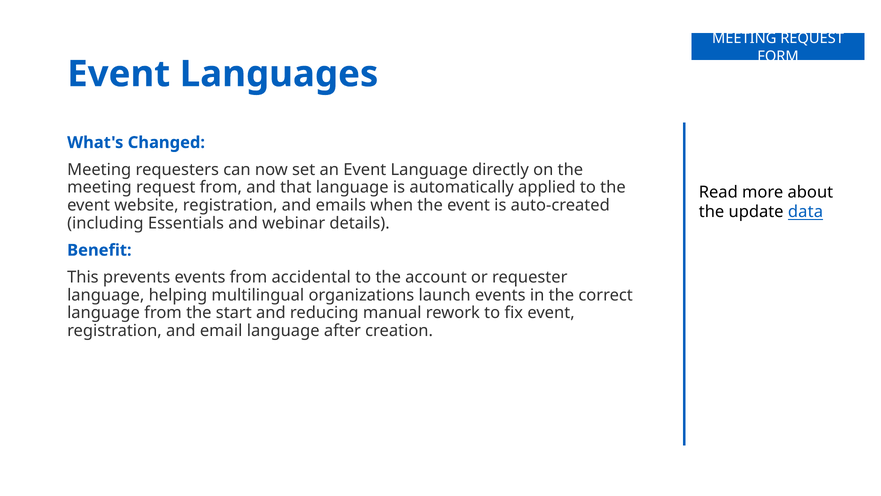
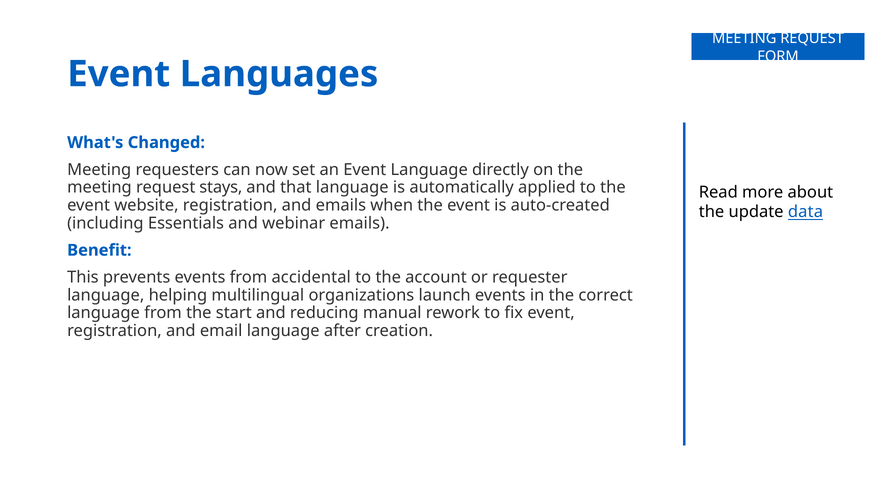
request from: from -> stays
webinar details: details -> emails
